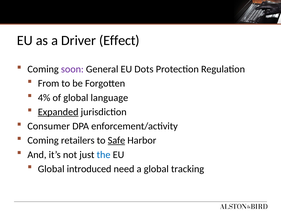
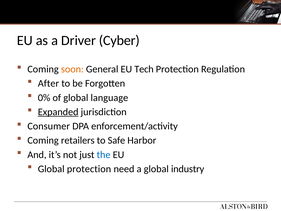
Effect: Effect -> Cyber
soon colour: purple -> orange
Dots: Dots -> Tech
From: From -> After
4%: 4% -> 0%
Safe underline: present -> none
Global introduced: introduced -> protection
tracking: tracking -> industry
